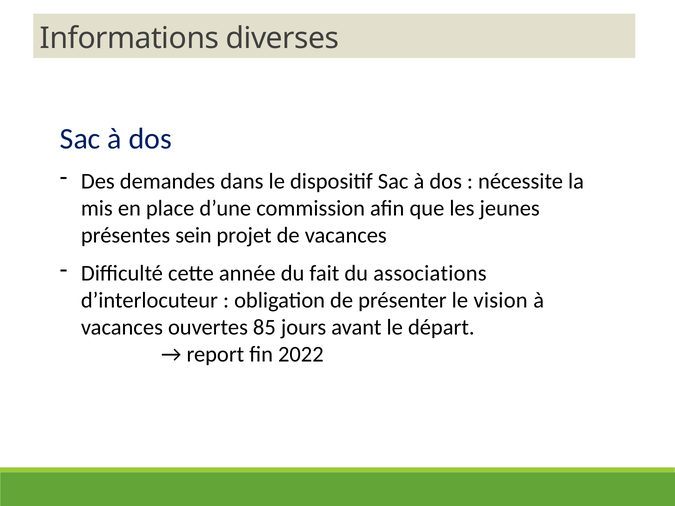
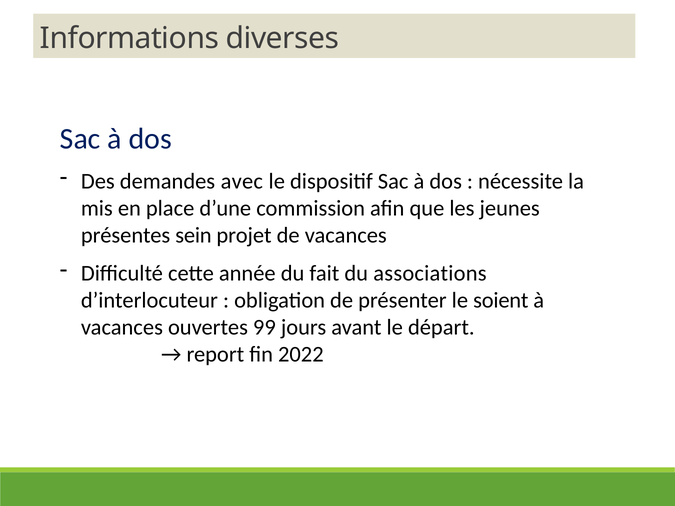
dans: dans -> avec
vision: vision -> soient
85: 85 -> 99
